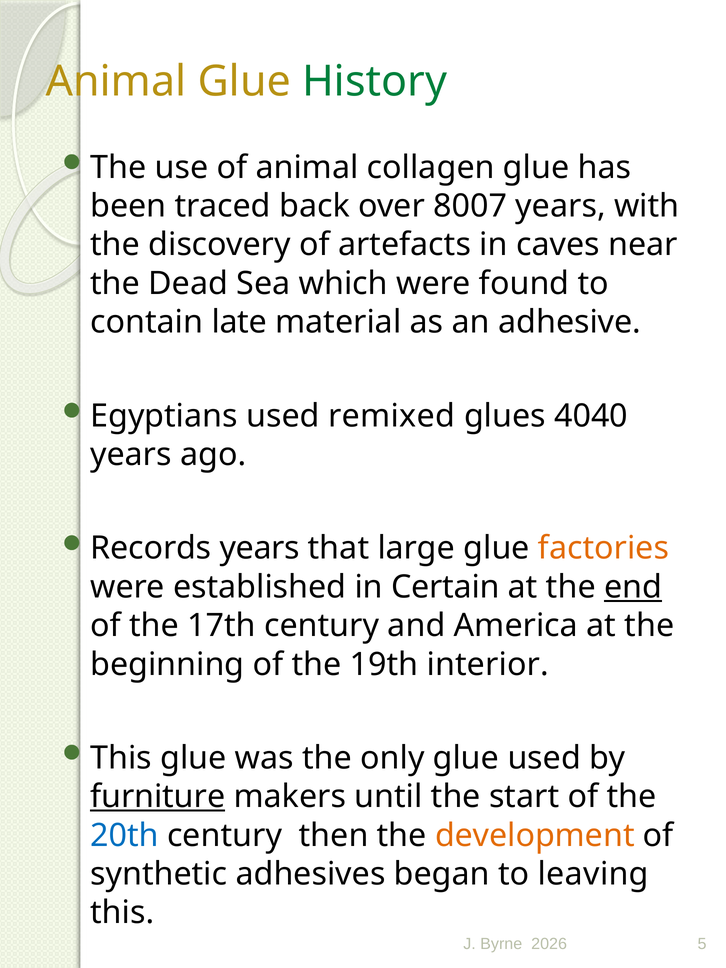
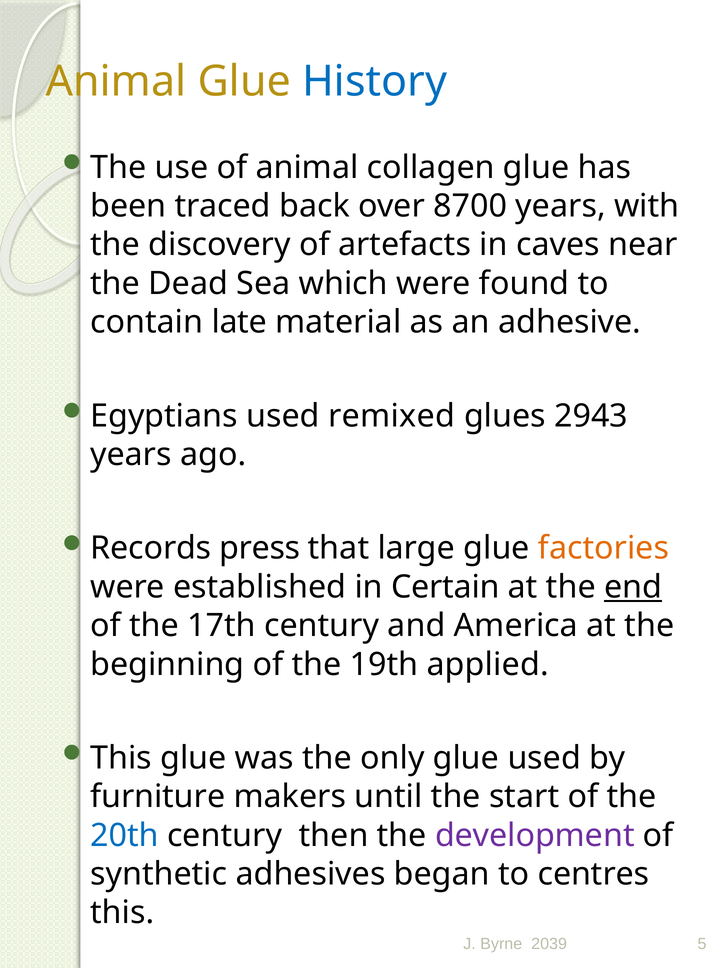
History colour: green -> blue
8007: 8007 -> 8700
4040: 4040 -> 2943
Records years: years -> press
interior: interior -> applied
furniture underline: present -> none
development colour: orange -> purple
leaving: leaving -> centres
2026: 2026 -> 2039
